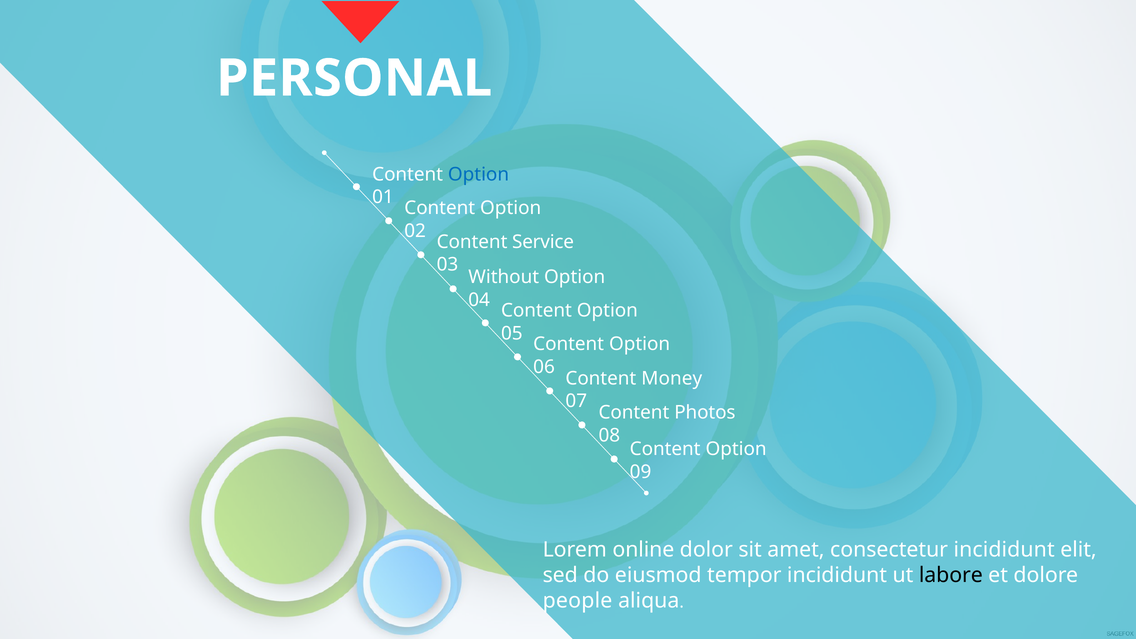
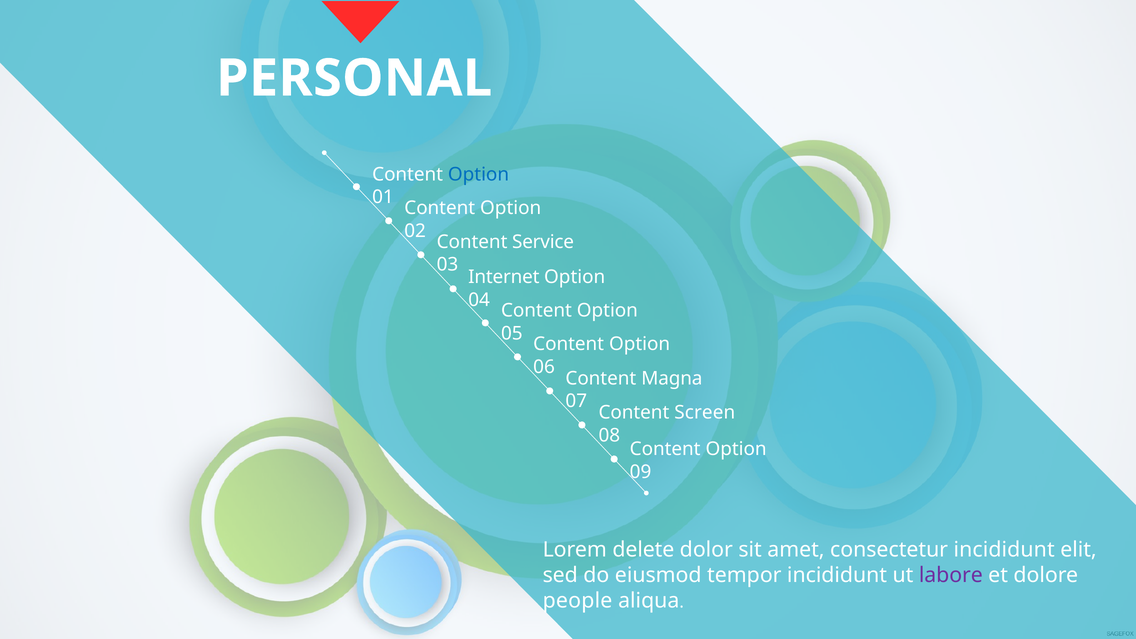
Without: Without -> Internet
Money: Money -> Magna
Photos: Photos -> Screen
online: online -> delete
labore colour: black -> purple
